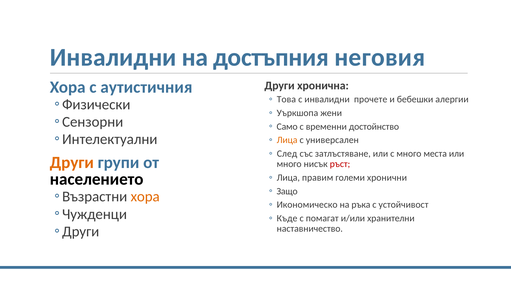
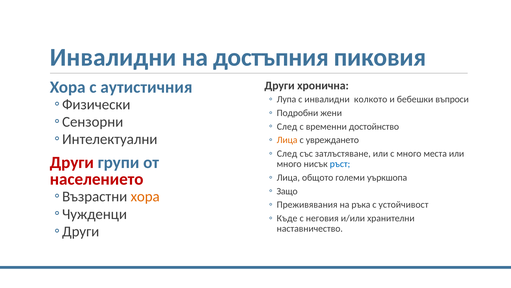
неговия: неговия -> пиковия
Това: Това -> Лупа
прочете: прочете -> колкото
алергии: алергии -> въпроси
Уъркшопа: Уъркшопа -> Подробни
Само at (287, 126): Само -> След
универсален: универсален -> увреждането
Други at (72, 162) colour: orange -> red
ръст colour: red -> blue
населението colour: black -> red
правим: правим -> общото
хронични: хронични -> уъркшопа
Икономическо: Икономическо -> Преживявания
помагат: помагат -> неговия
